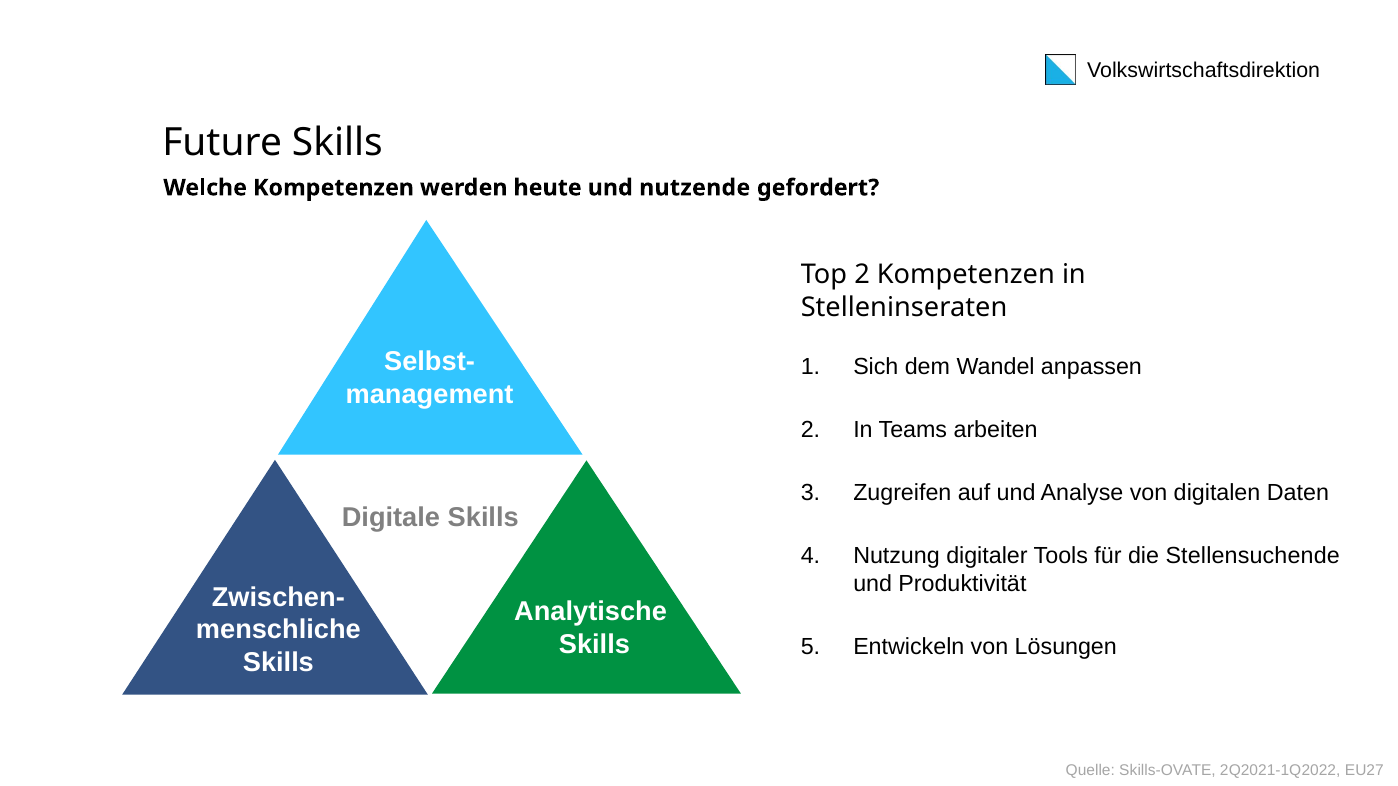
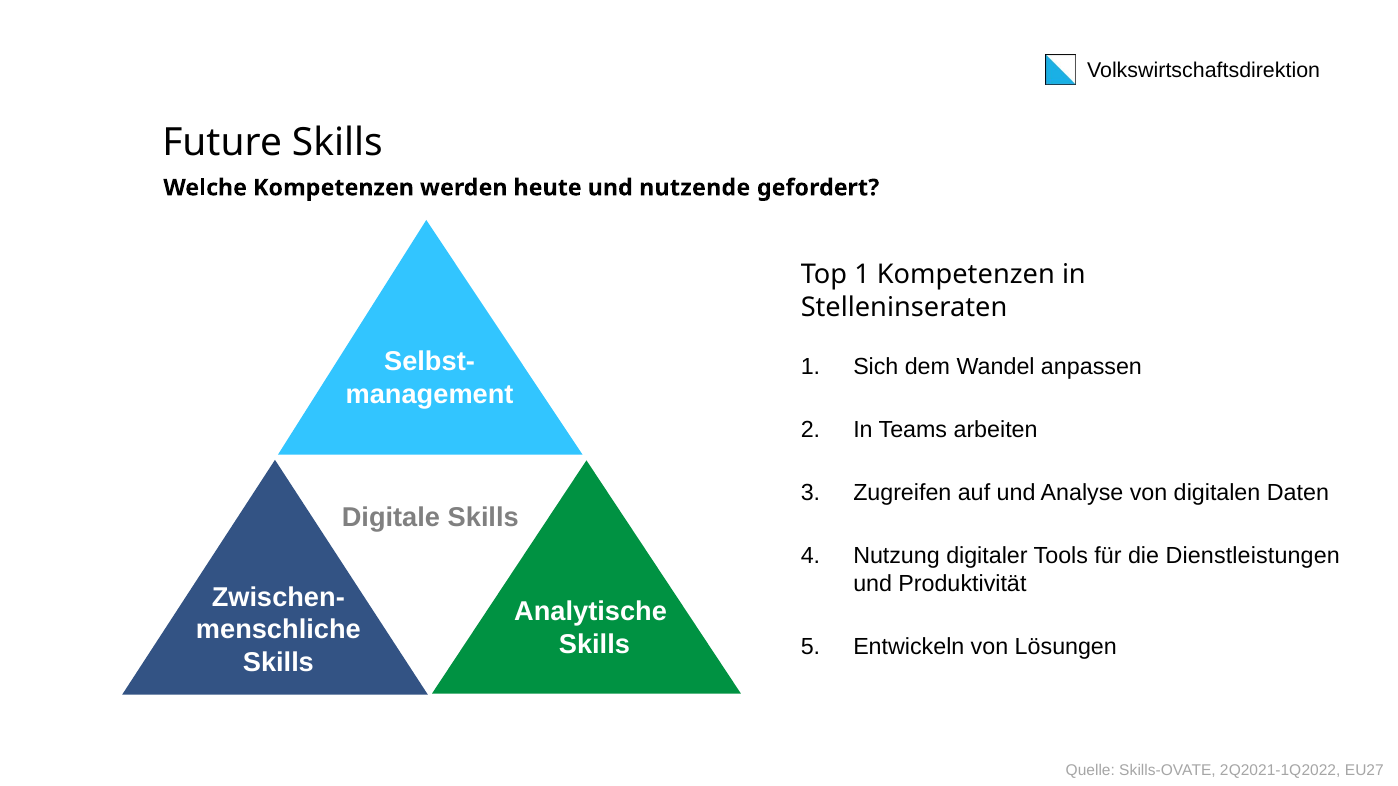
Top 2: 2 -> 1
Stellensuchende: Stellensuchende -> Dienstleistungen
